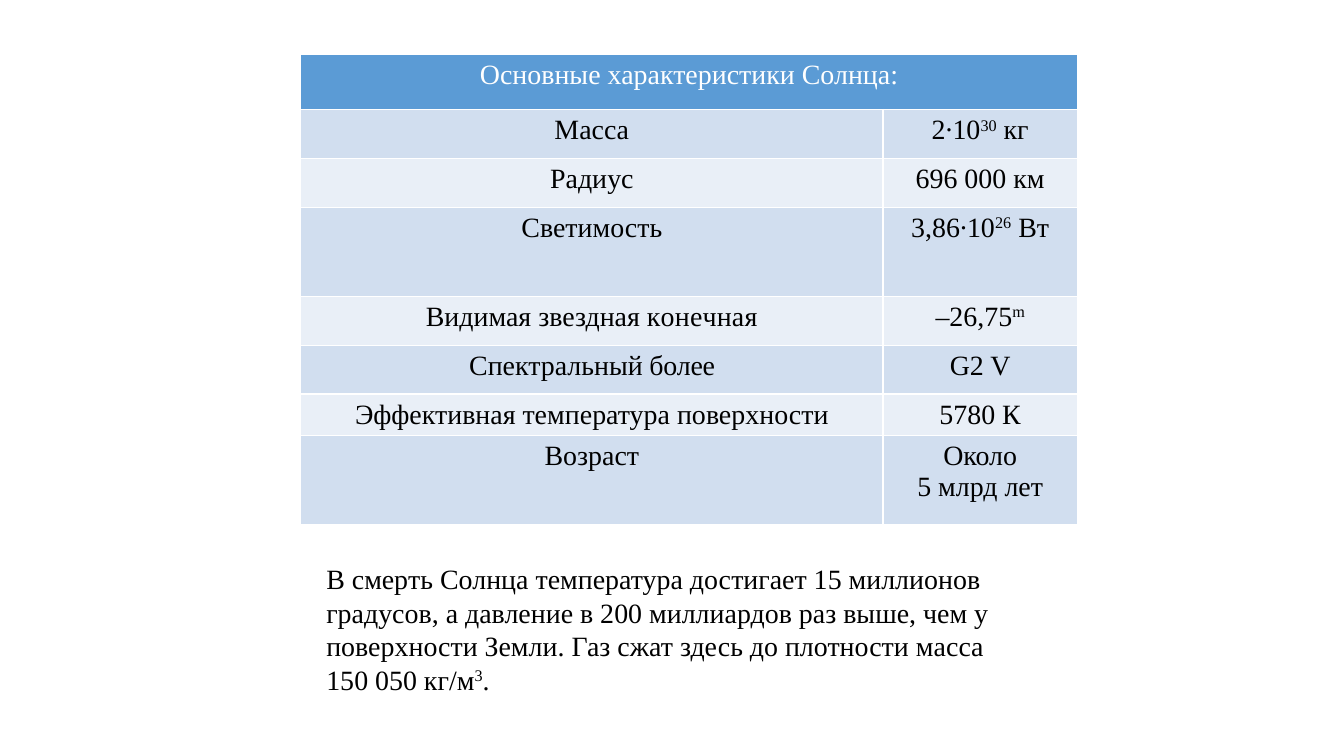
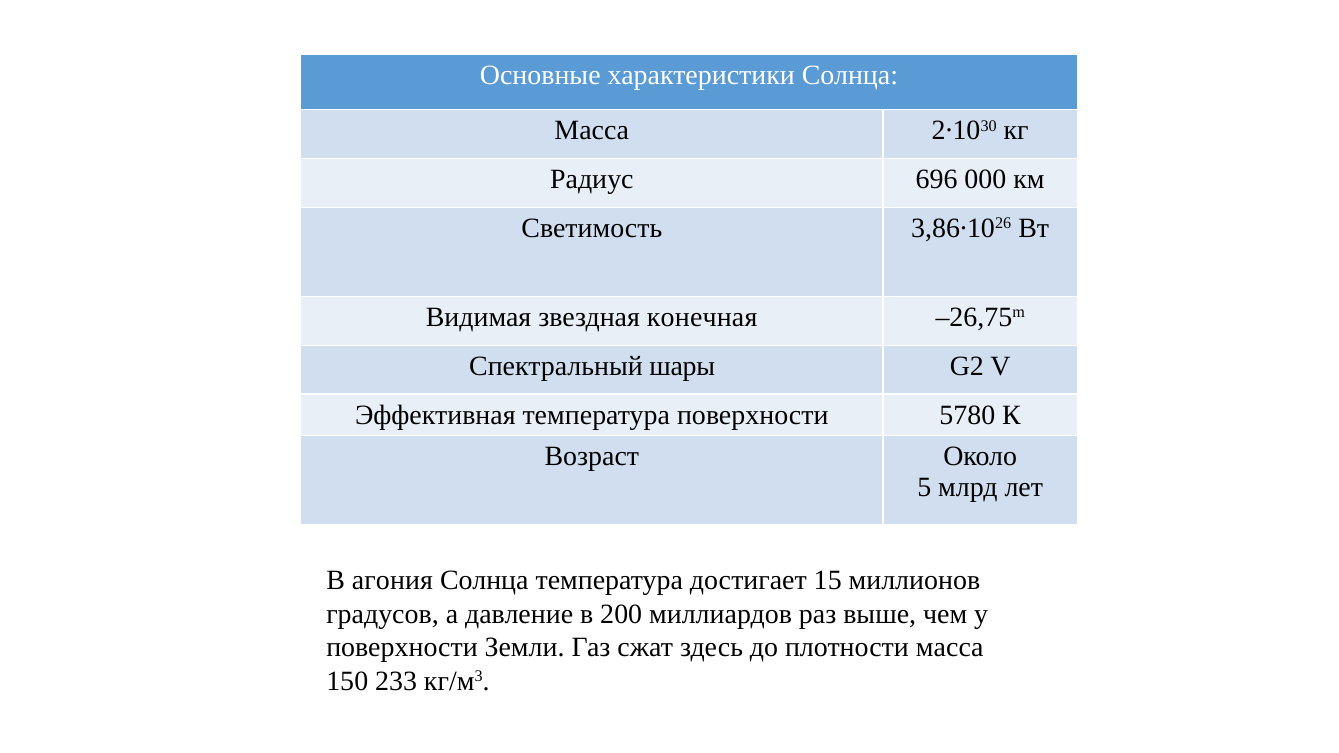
более: более -> шары
смерть: смерть -> агония
050: 050 -> 233
